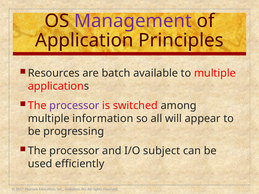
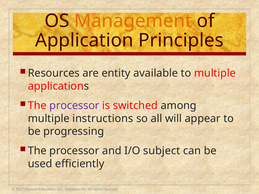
Management colour: purple -> orange
batch: batch -> entity
information: information -> instructions
